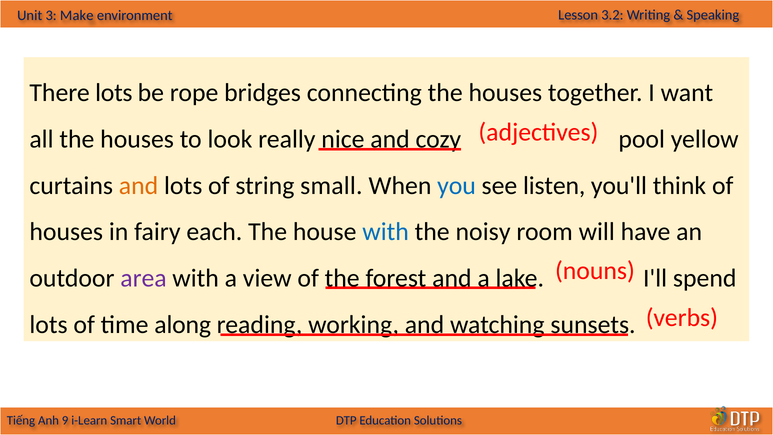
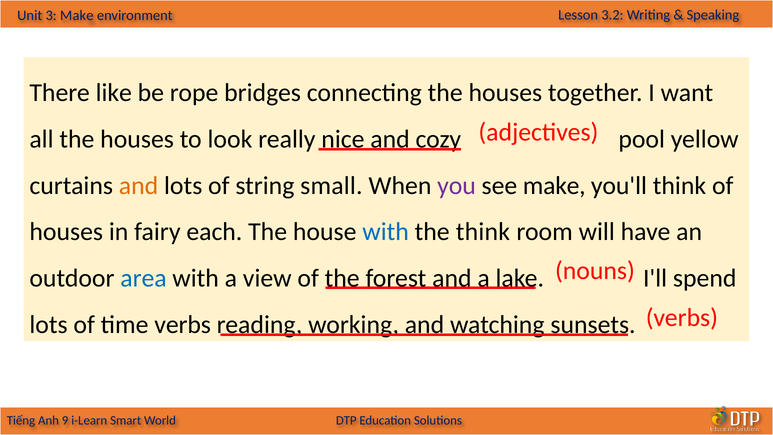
There lots: lots -> like
you colour: blue -> purple
see listen: listen -> make
the noisy: noisy -> think
area colour: purple -> blue
time along: along -> verbs
